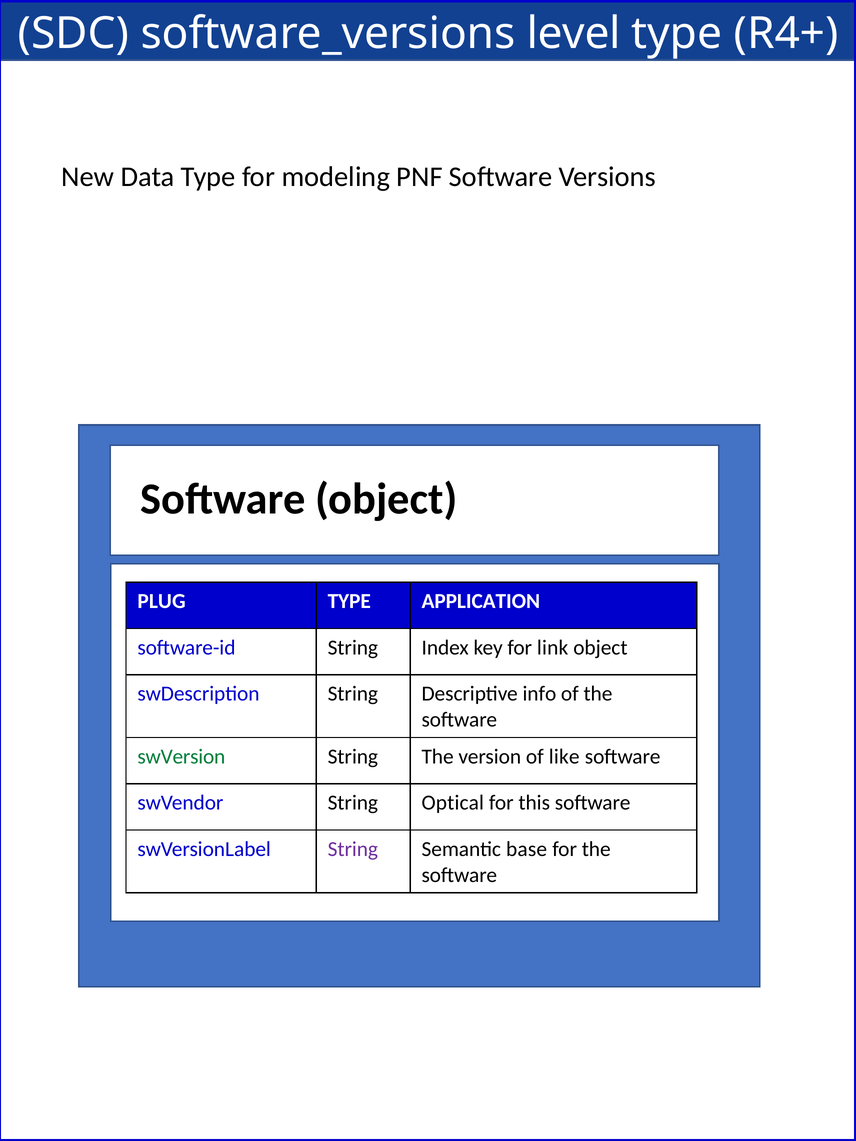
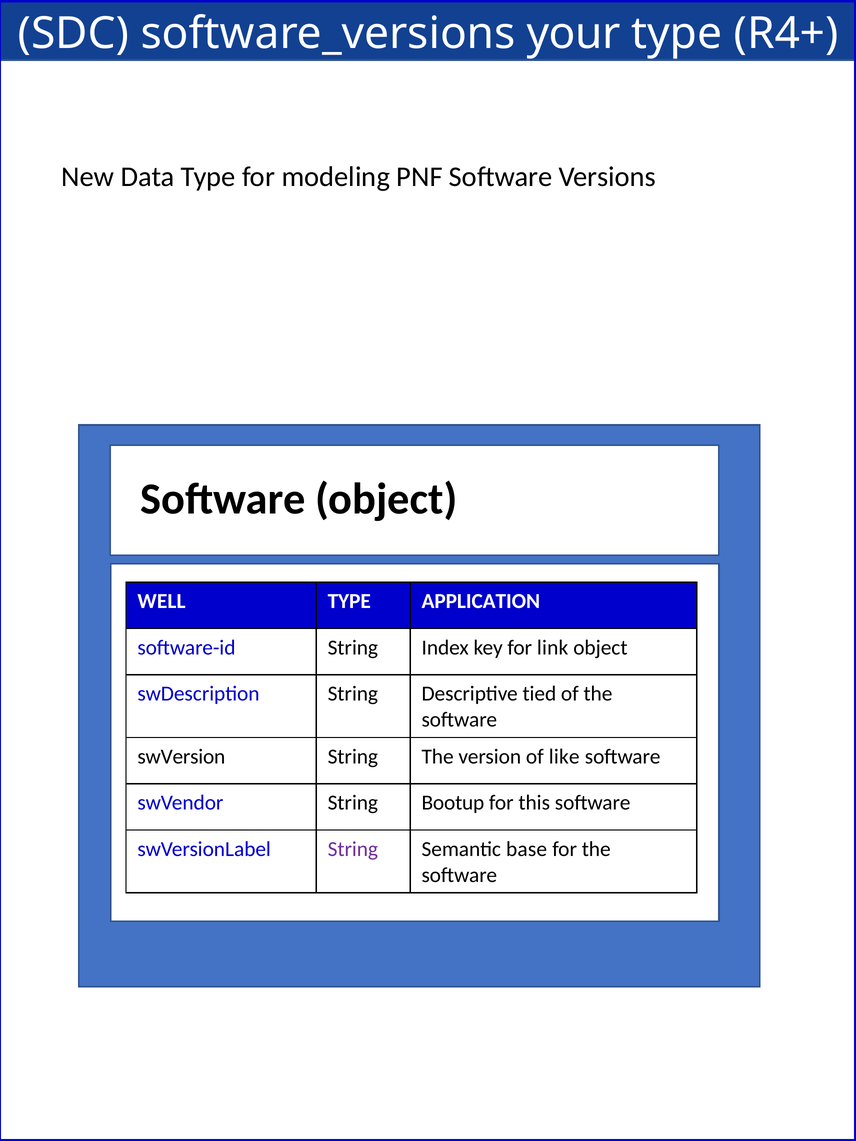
level: level -> your
PLUG: PLUG -> WELL
info: info -> tied
swVersion colour: green -> black
Optical: Optical -> Bootup
